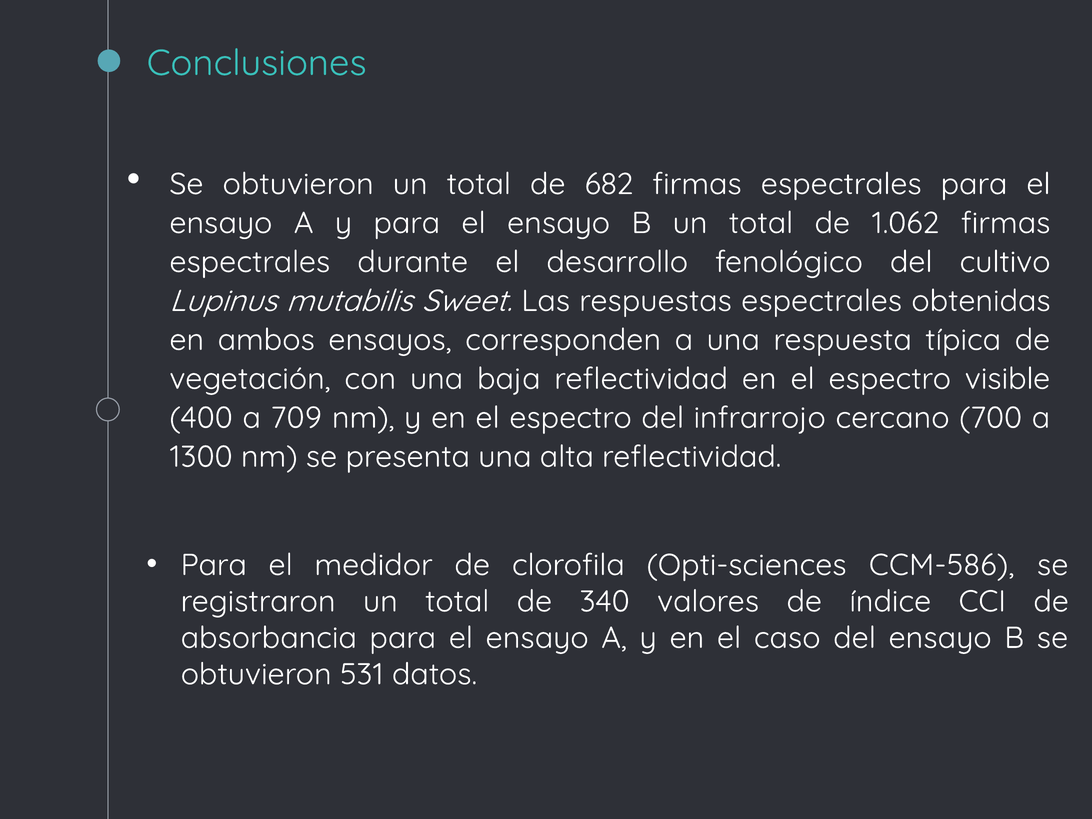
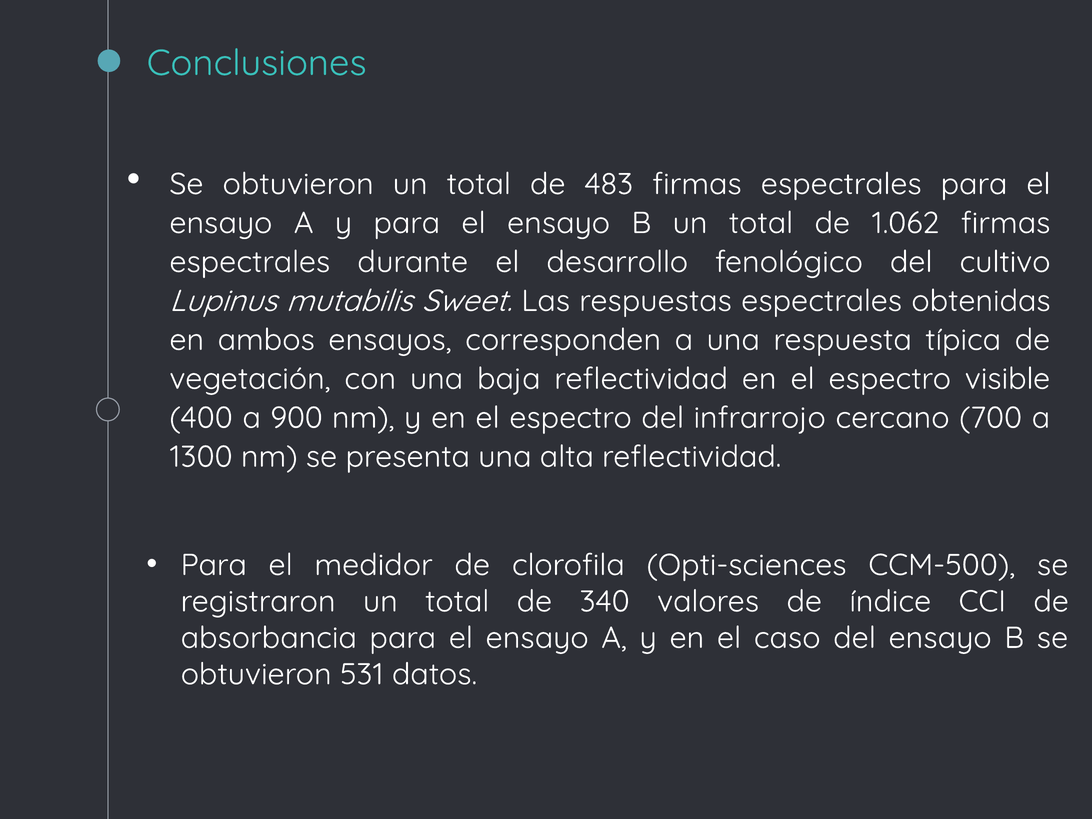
682: 682 -> 483
709: 709 -> 900
CCM-586: CCM-586 -> CCM-500
